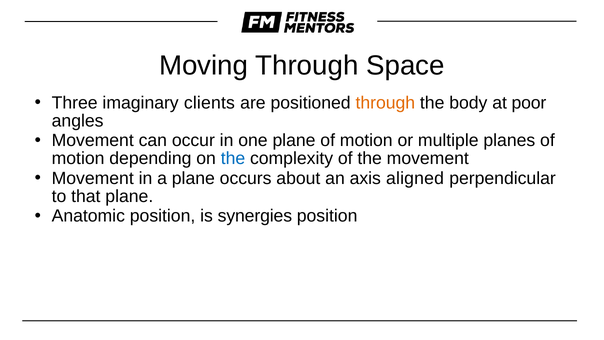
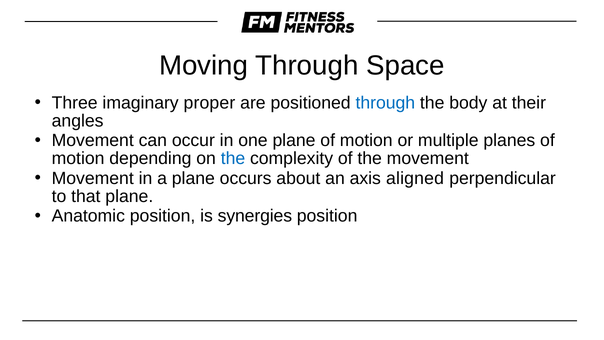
clients: clients -> proper
through at (385, 103) colour: orange -> blue
poor: poor -> their
